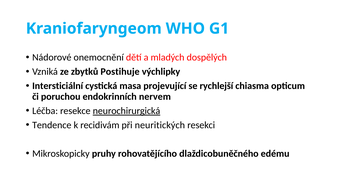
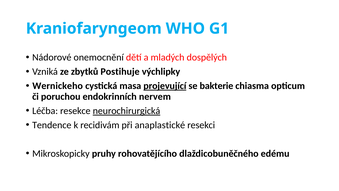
Intersticiální: Intersticiální -> Wernickeho
projevující underline: none -> present
rychlejší: rychlejší -> bakterie
neuritických: neuritických -> anaplastické
